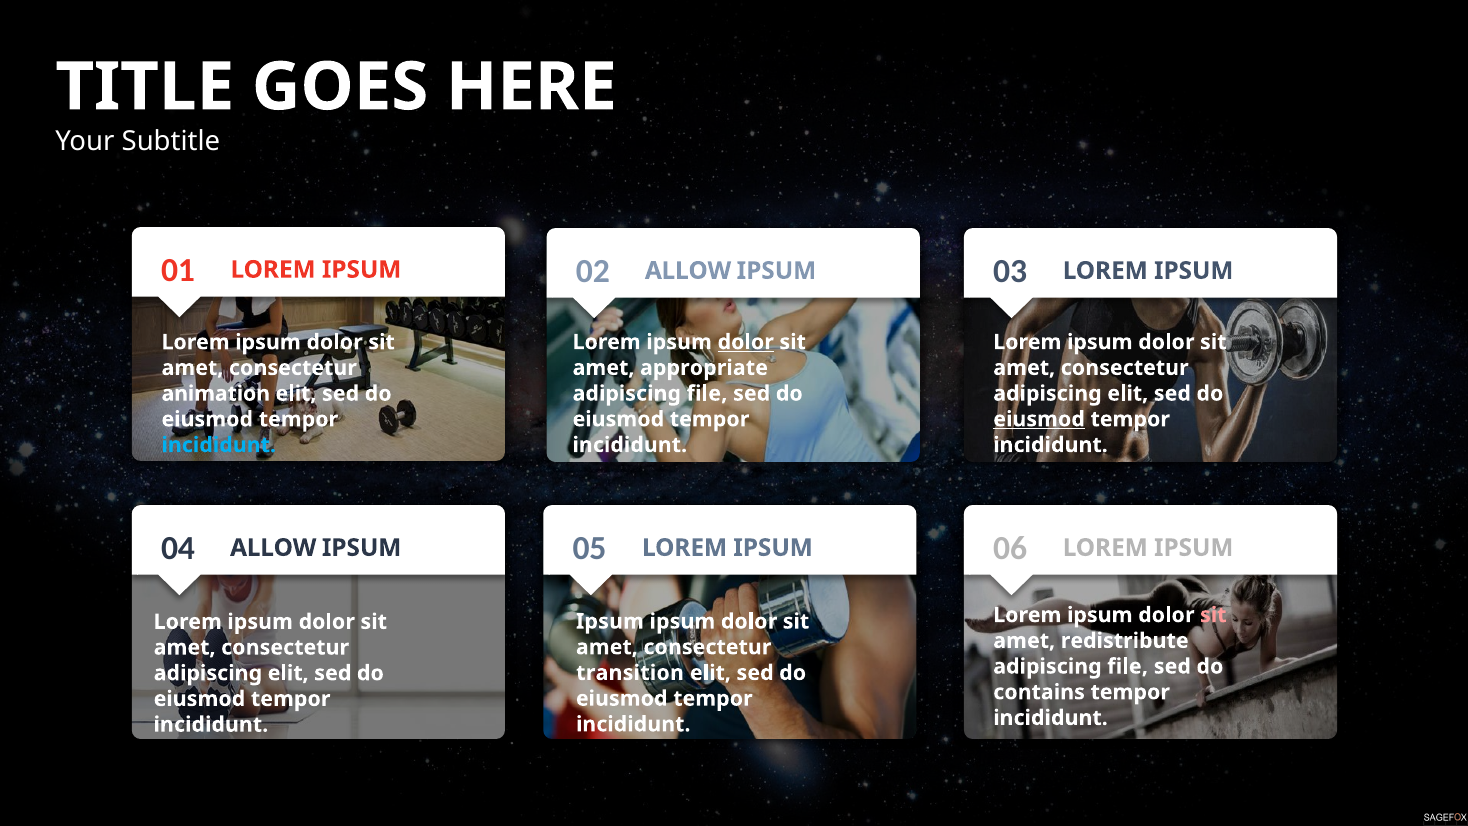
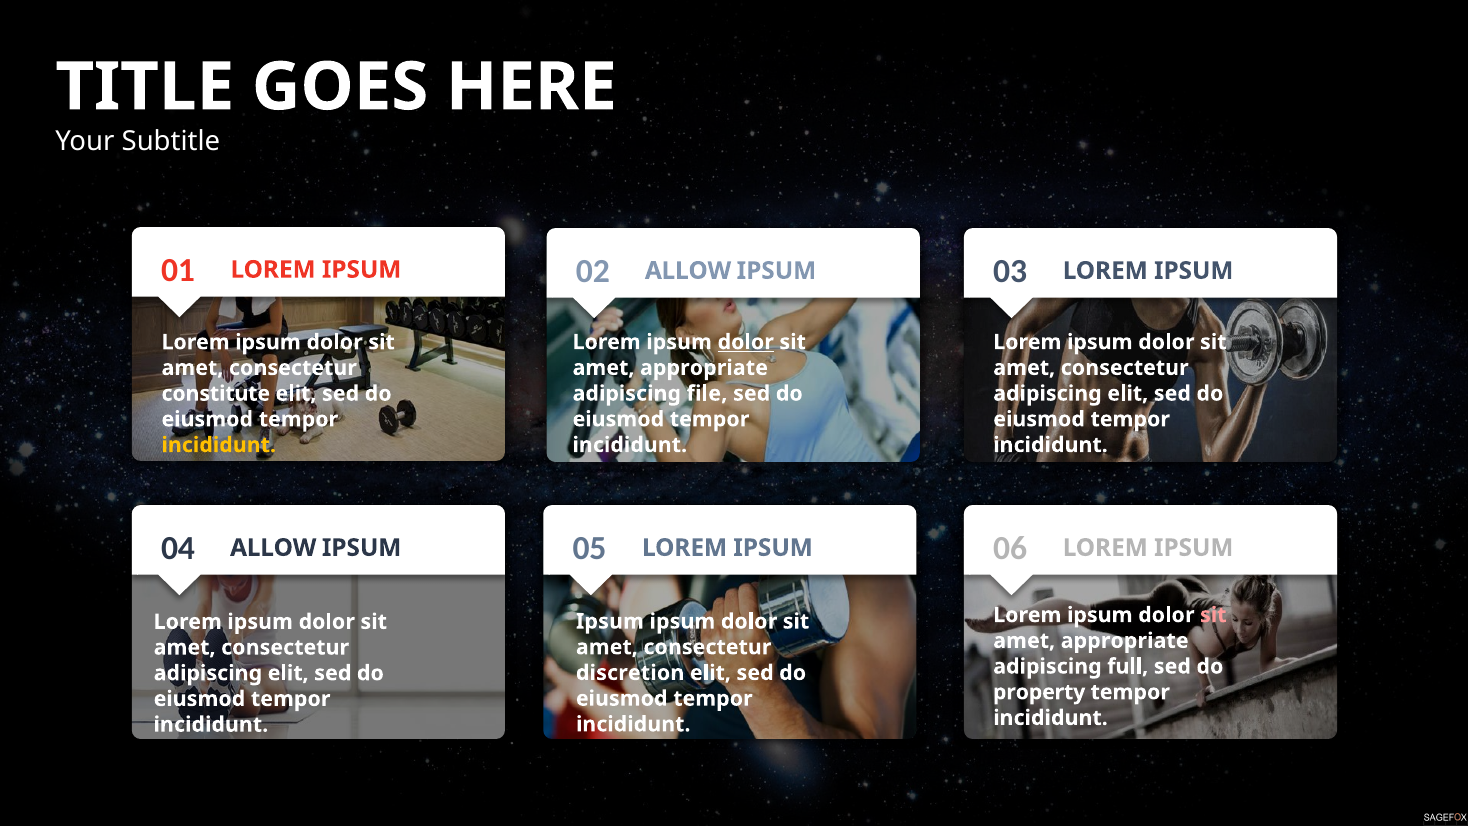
animation: animation -> constitute
eiusmod at (1039, 419) underline: present -> none
incididunt at (219, 445) colour: light blue -> yellow
redistribute at (1125, 641): redistribute -> appropriate
file at (1128, 666): file -> full
transition: transition -> discretion
contains: contains -> property
